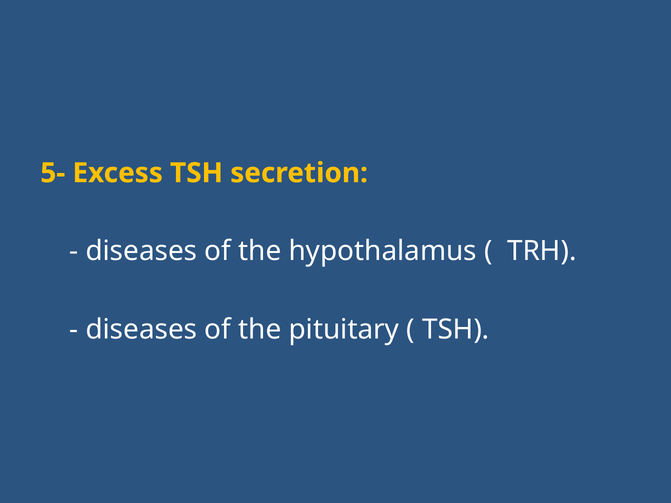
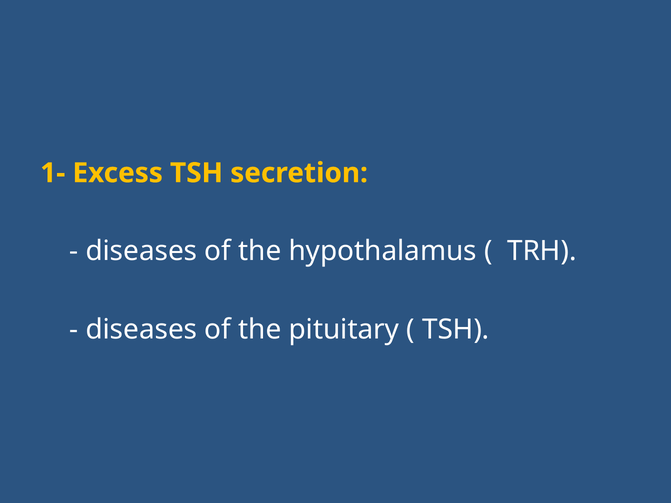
5-: 5- -> 1-
